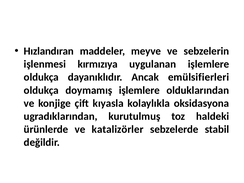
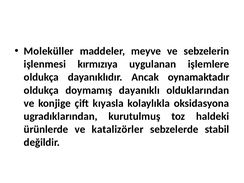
Hızlandıran: Hızlandıran -> Moleküller
emülsifierleri: emülsifierleri -> oynamaktadır
doymamış işlemlere: işlemlere -> dayanıklı
